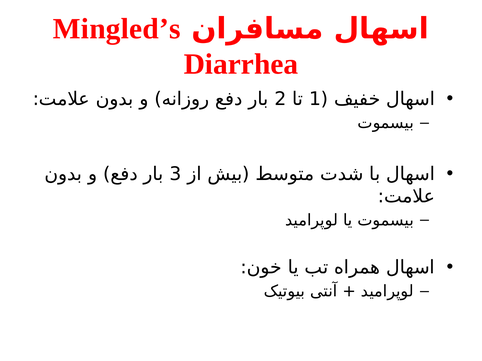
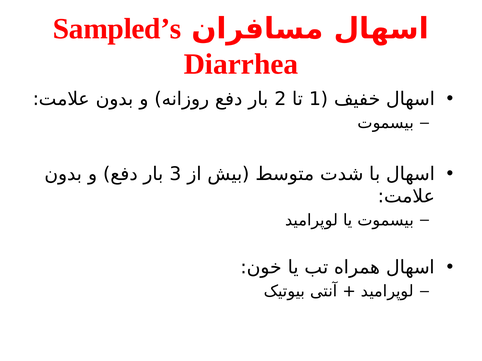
Mingled’s: Mingled’s -> Sampled’s
